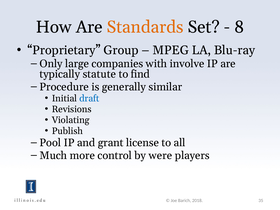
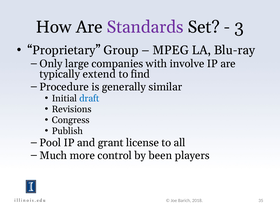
Standards colour: orange -> purple
8: 8 -> 3
statute: statute -> extend
Violating: Violating -> Congress
were: were -> been
